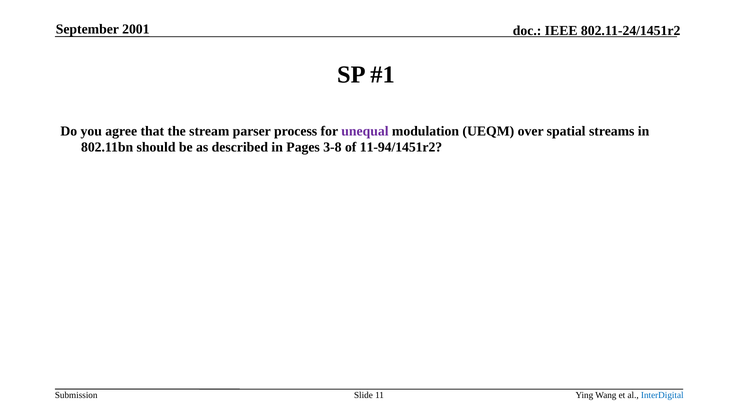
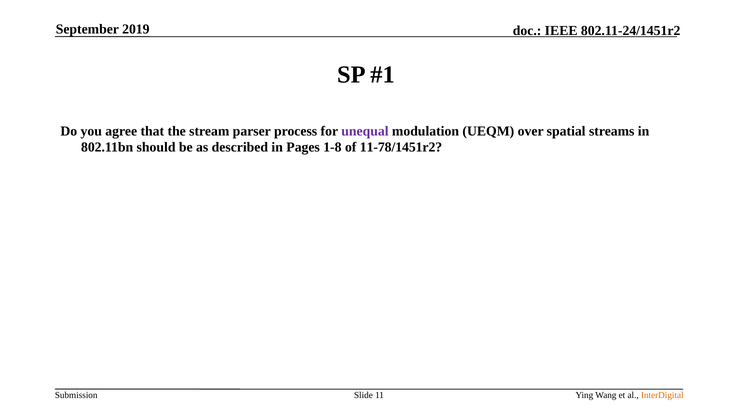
2001: 2001 -> 2019
3-8: 3-8 -> 1-8
11-94/1451r2: 11-94/1451r2 -> 11-78/1451r2
InterDigital colour: blue -> orange
